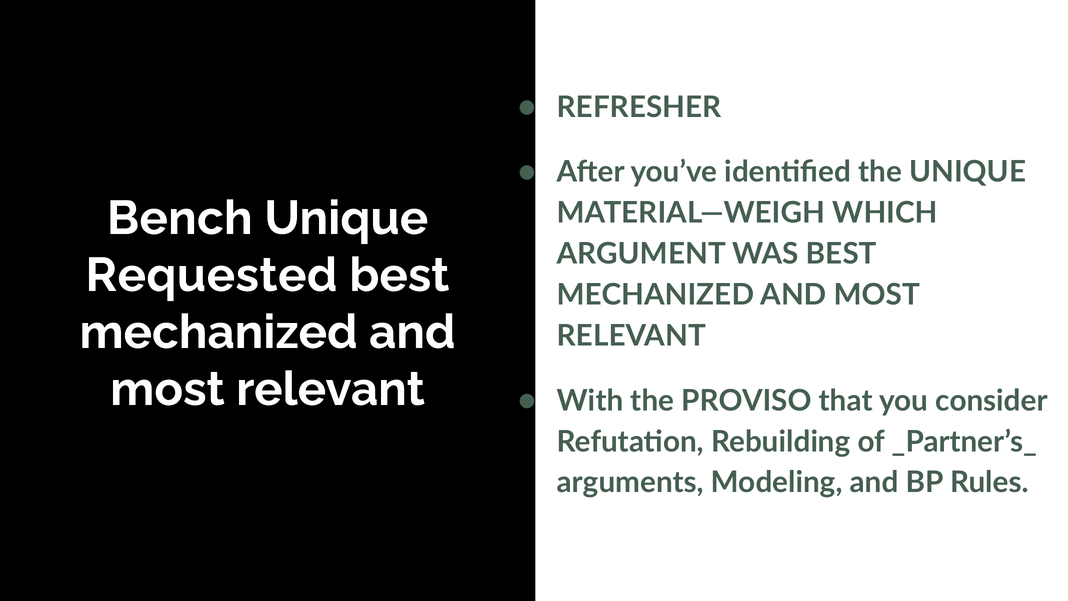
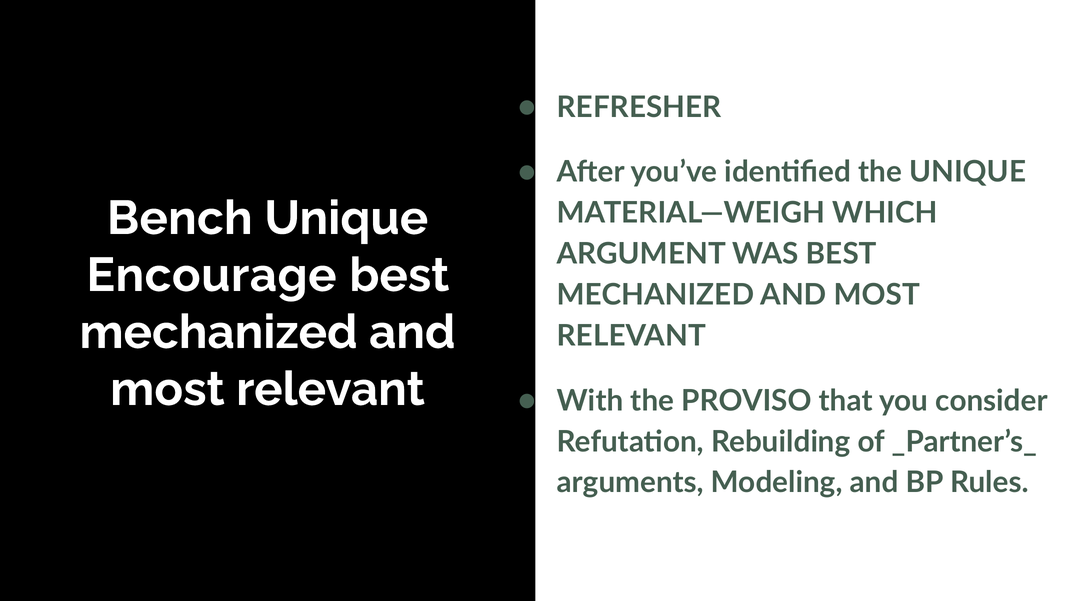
Requested: Requested -> Encourage
